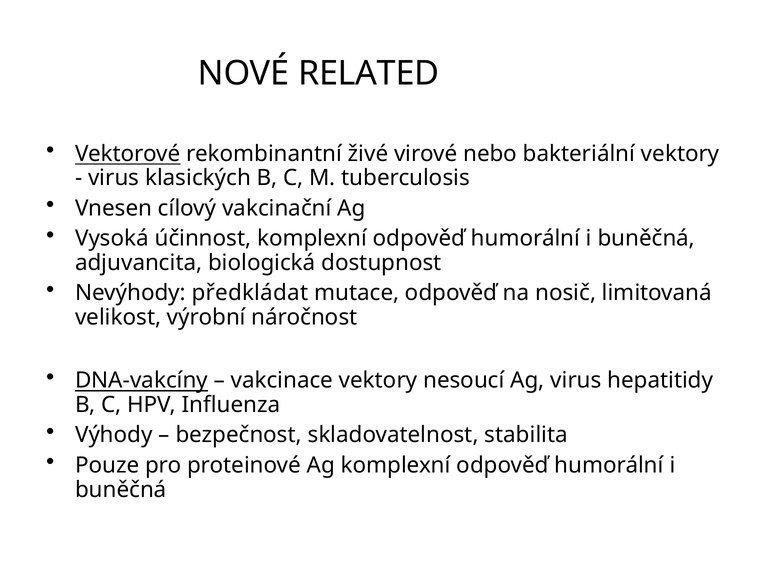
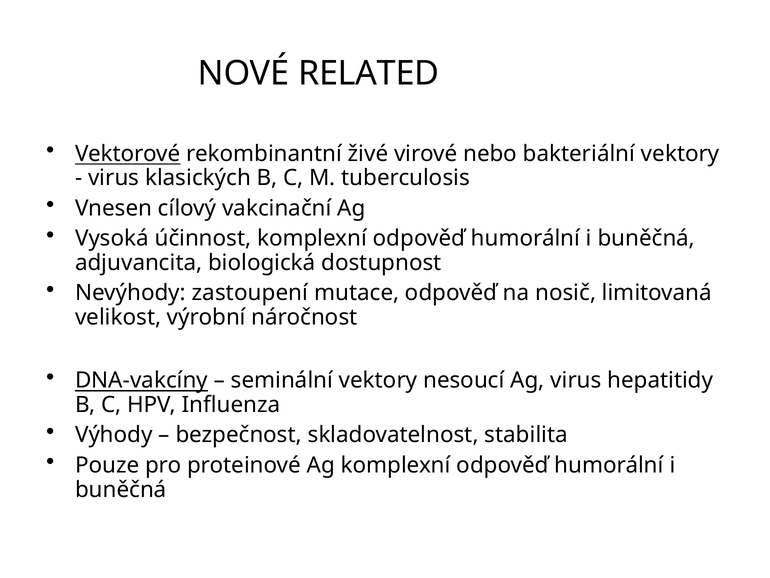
předkládat: předkládat -> zastoupení
vakcinace: vakcinace -> seminální
